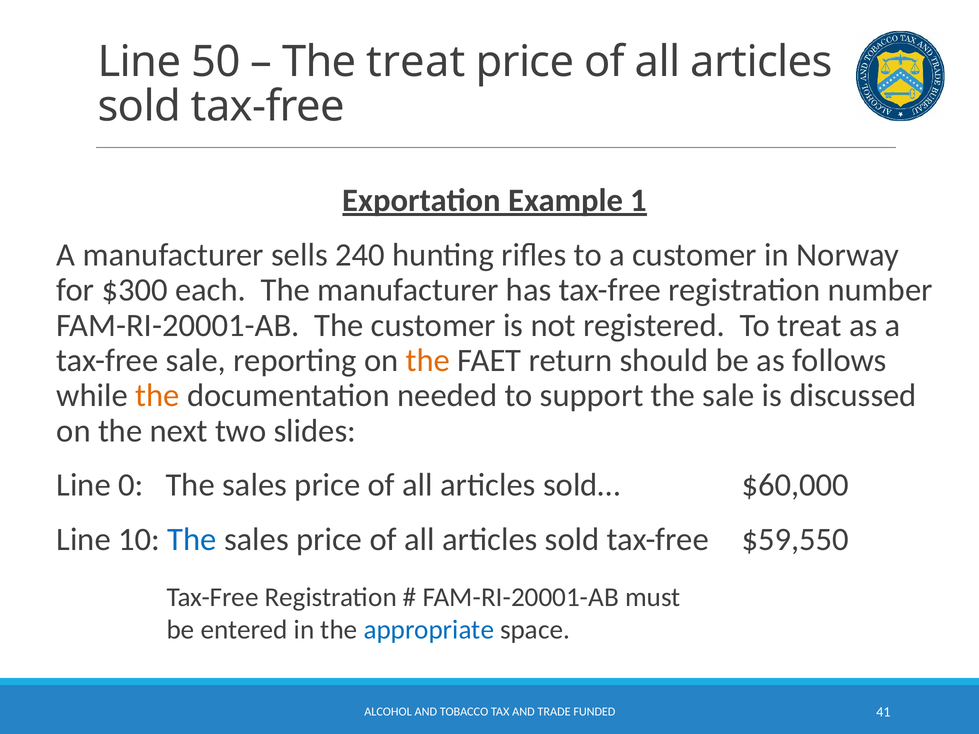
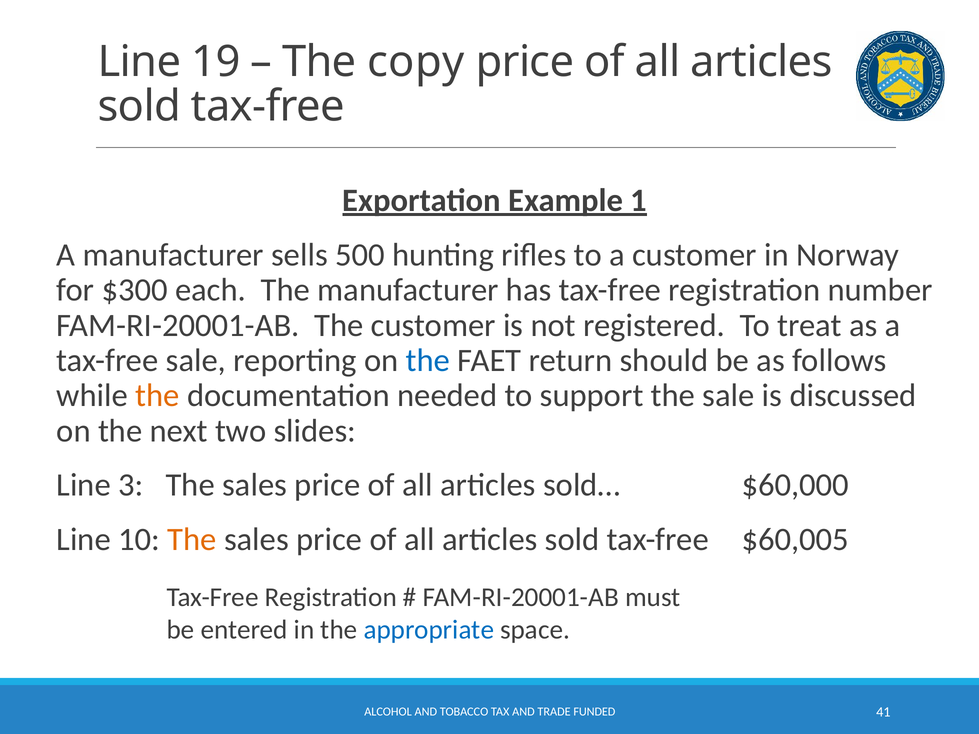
50: 50 -> 19
The treat: treat -> copy
240: 240 -> 500
the at (428, 361) colour: orange -> blue
0: 0 -> 3
The at (192, 540) colour: blue -> orange
$59,550: $59,550 -> $60,005
